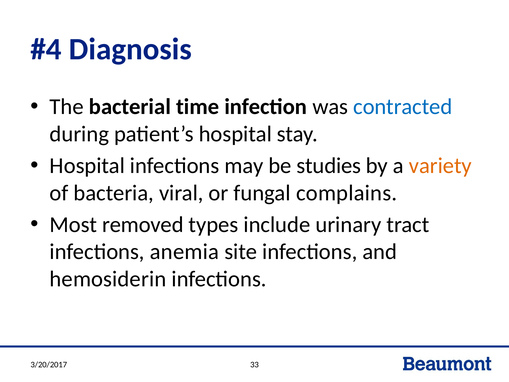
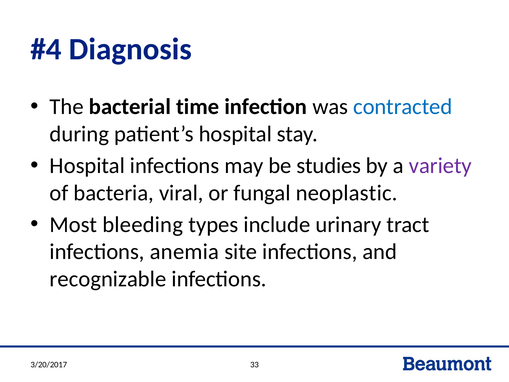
variety colour: orange -> purple
complains: complains -> neoplastic
removed: removed -> bleeding
hemosiderin: hemosiderin -> recognizable
